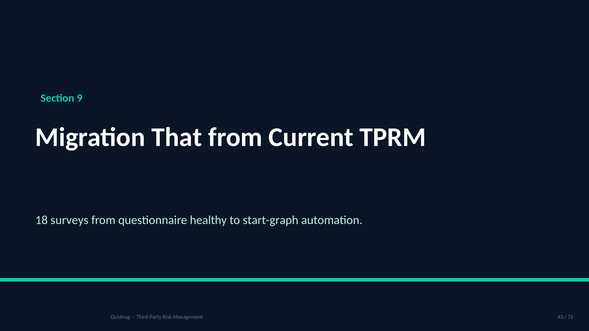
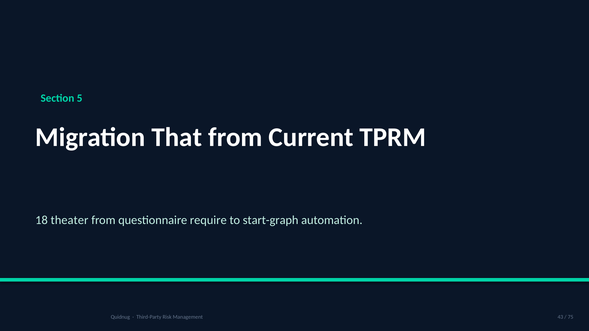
9: 9 -> 5
surveys: surveys -> theater
healthy: healthy -> require
